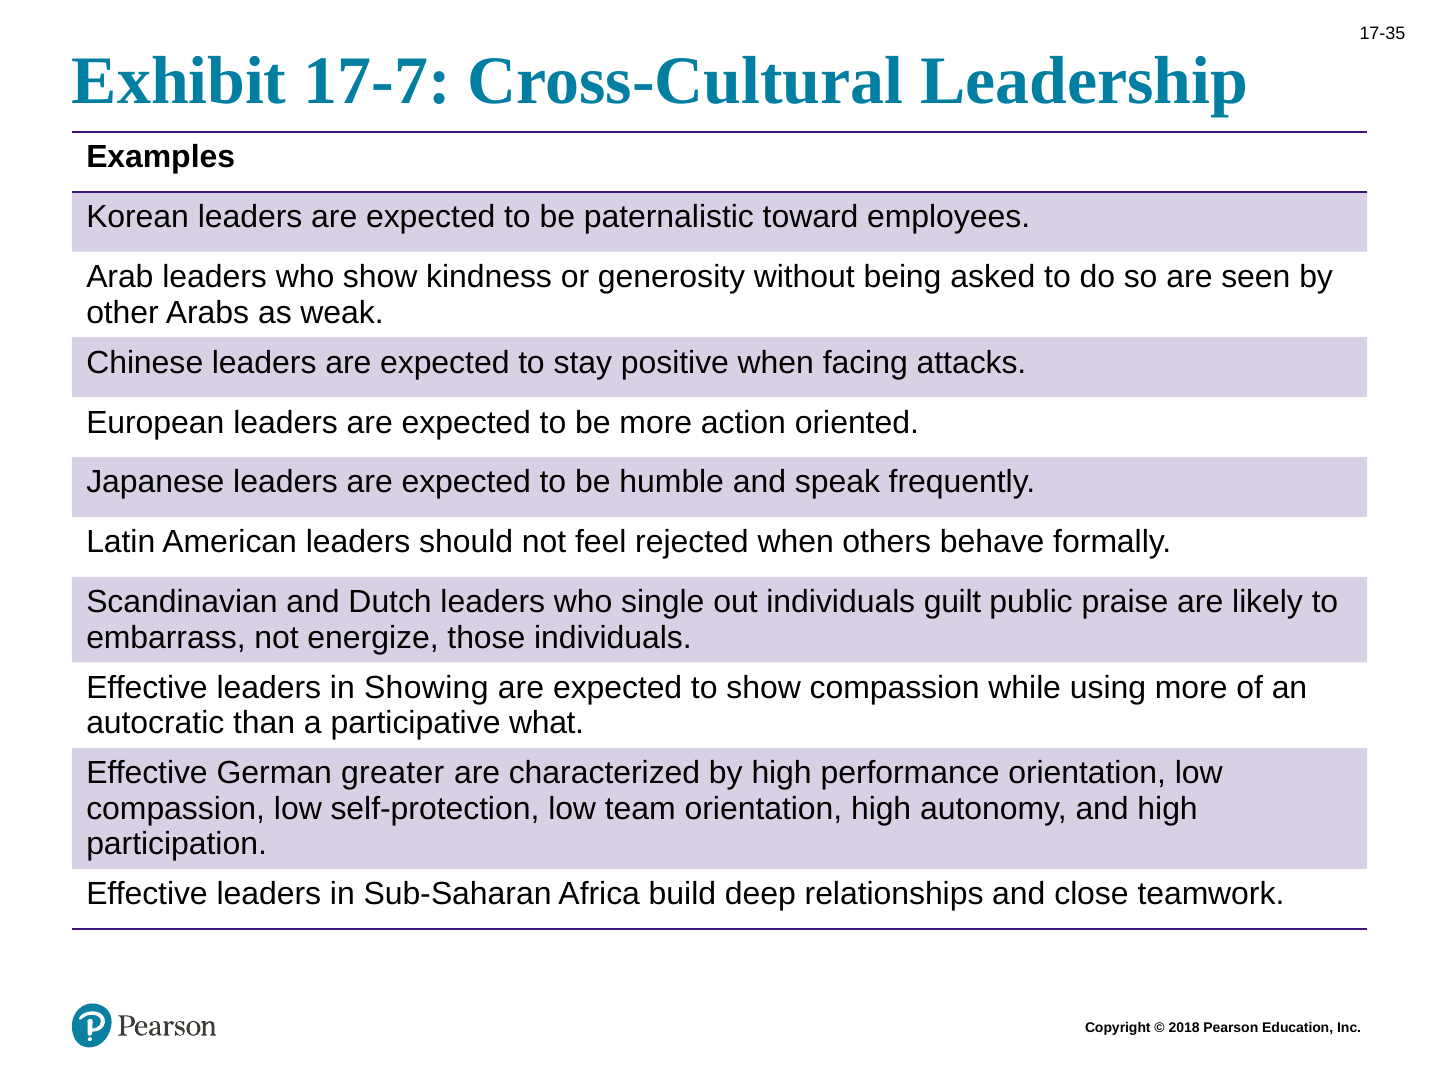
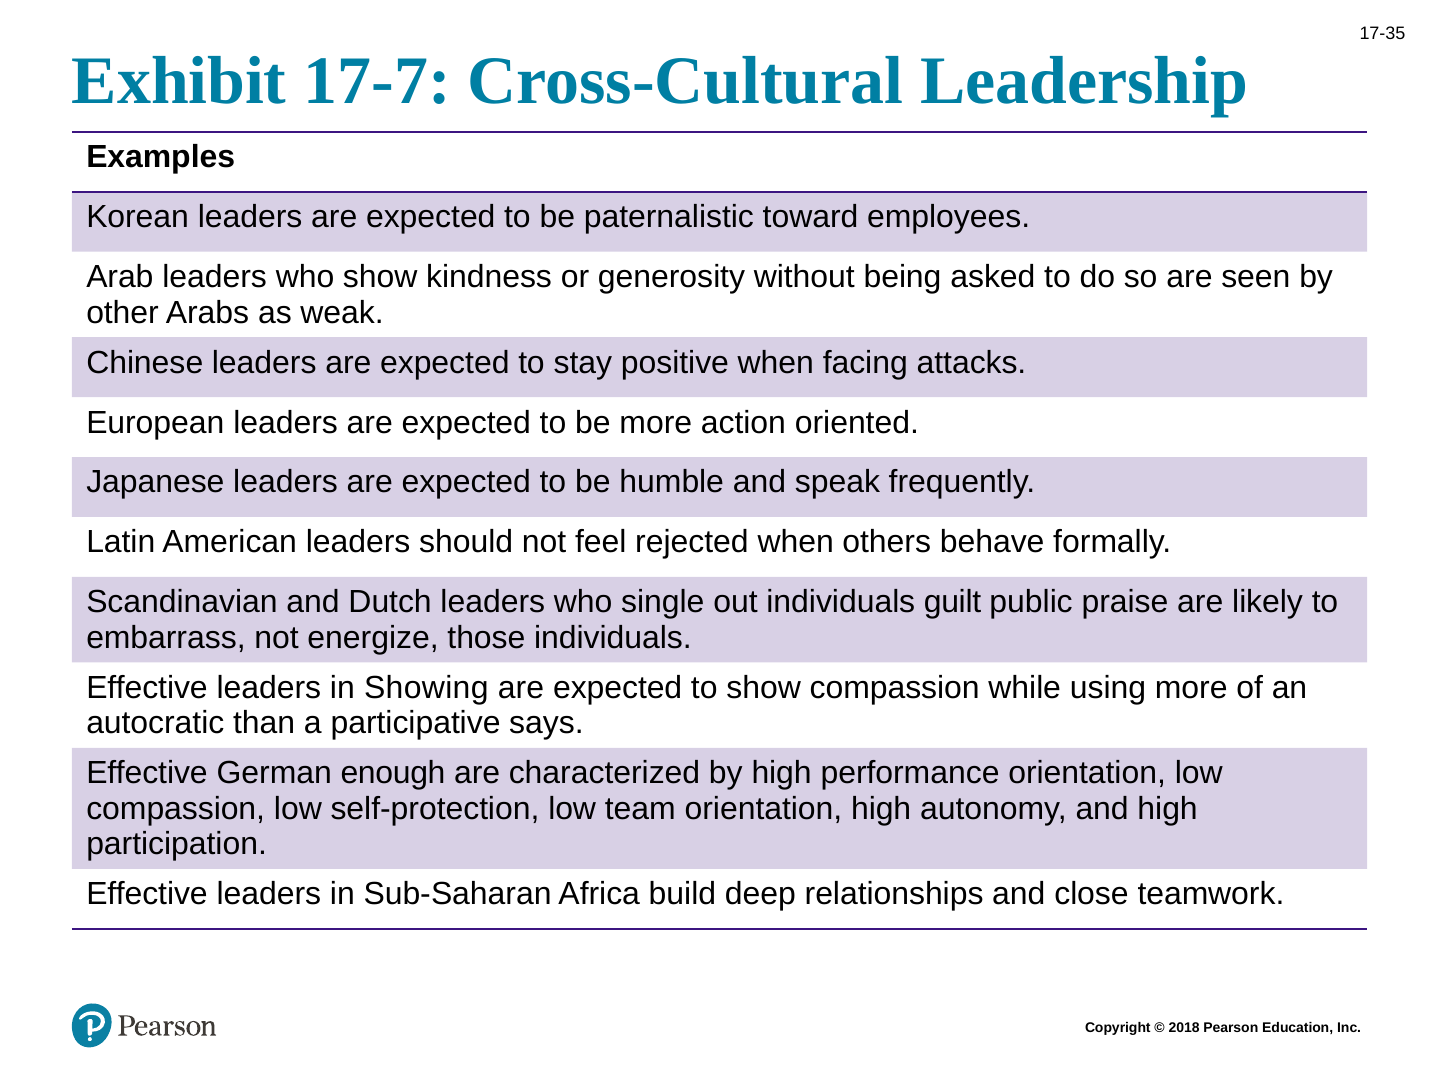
what: what -> says
greater: greater -> enough
